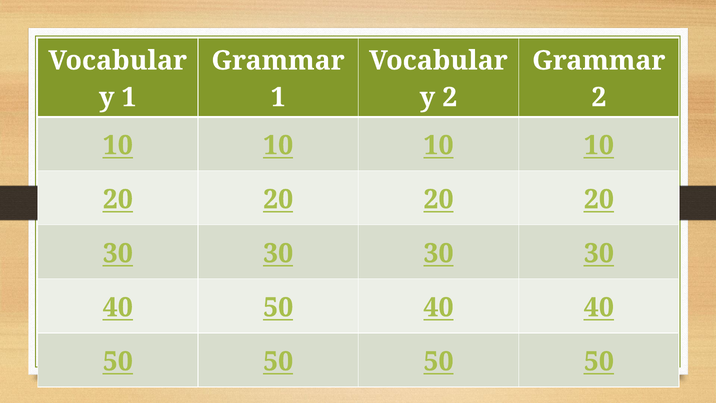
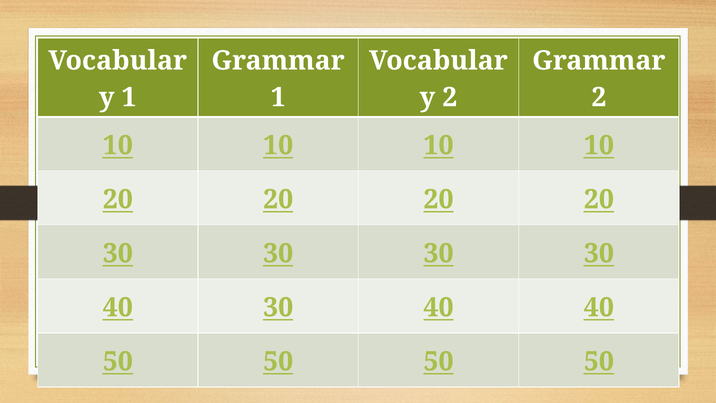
50 at (278, 307): 50 -> 30
